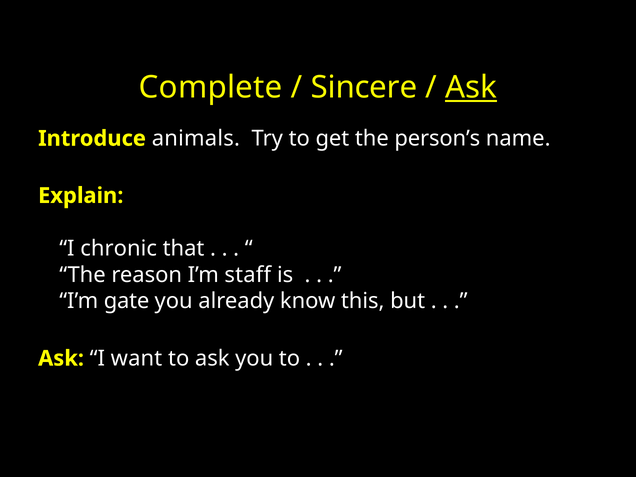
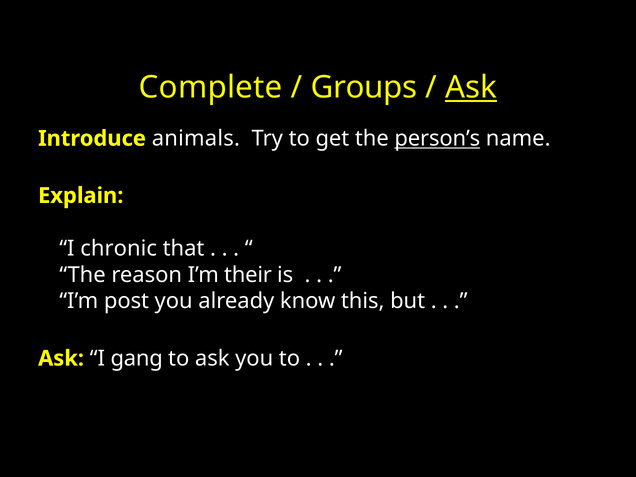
Sincere: Sincere -> Groups
person’s underline: none -> present
staff: staff -> their
gate: gate -> post
want: want -> gang
